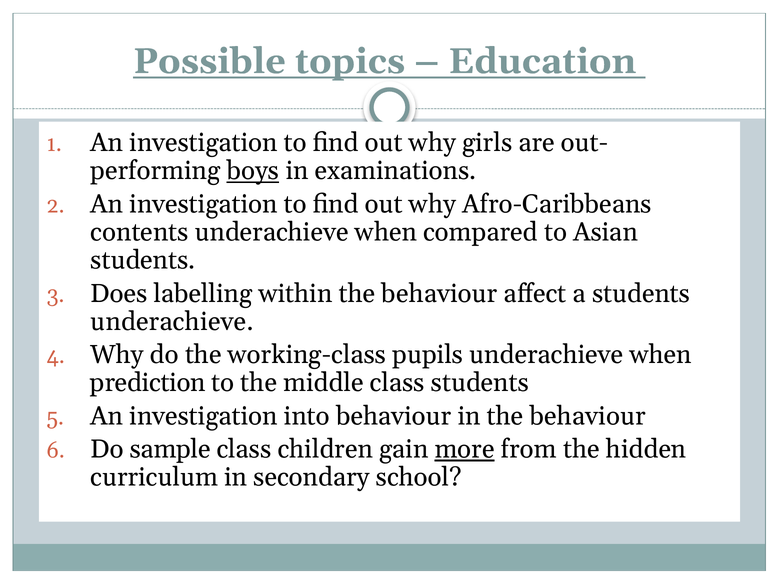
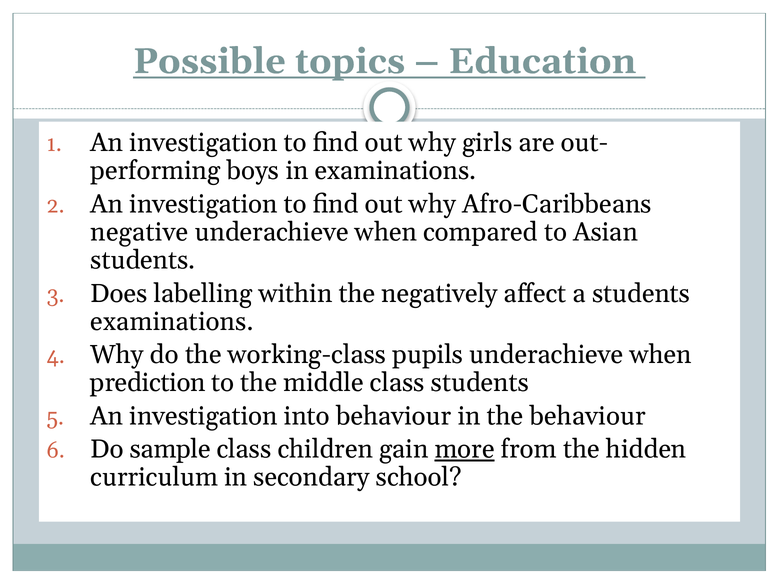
boys underline: present -> none
contents: contents -> negative
within the behaviour: behaviour -> negatively
underachieve at (172, 322): underachieve -> examinations
